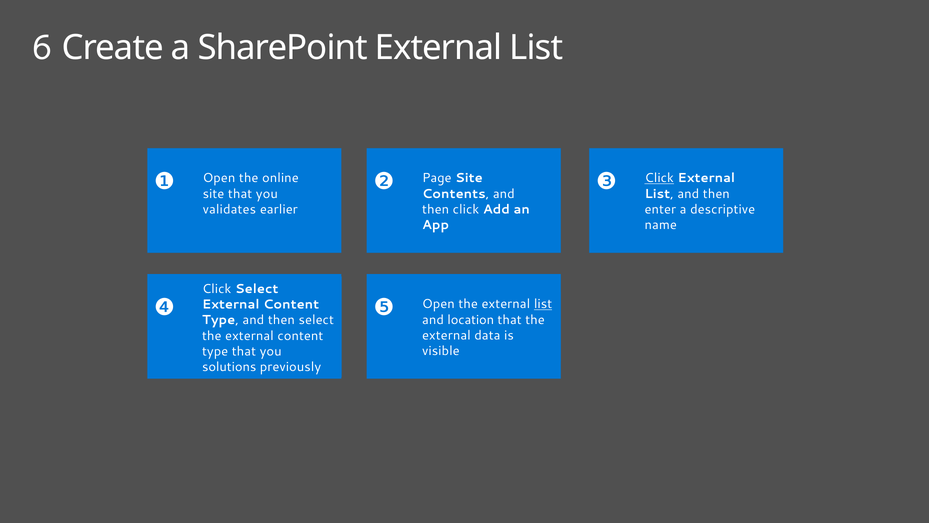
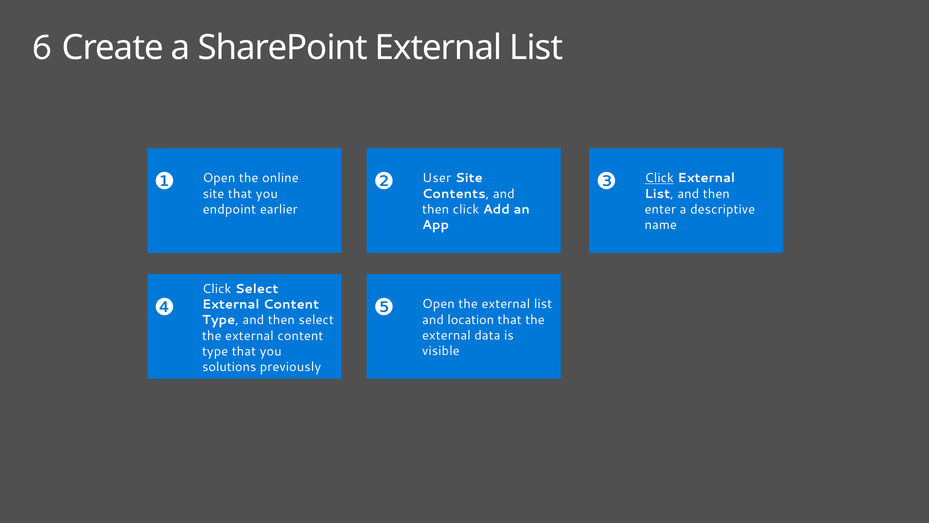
Page: Page -> User
validates: validates -> endpoint
list at (543, 304) underline: present -> none
